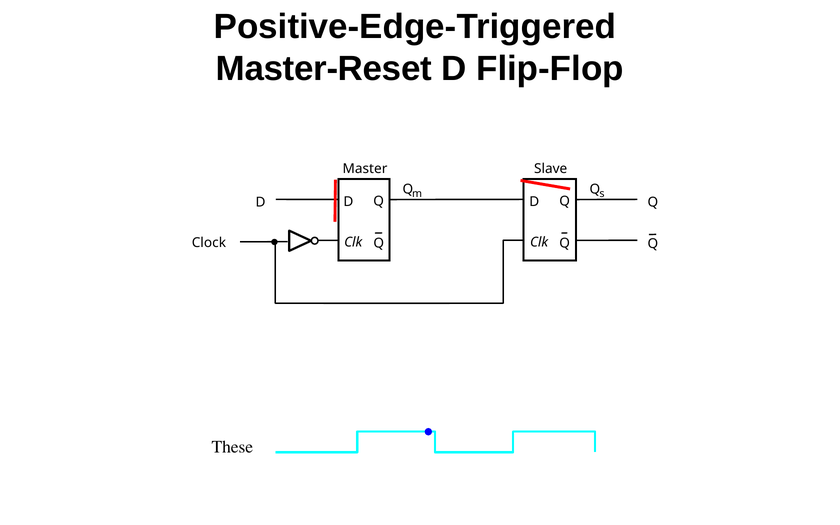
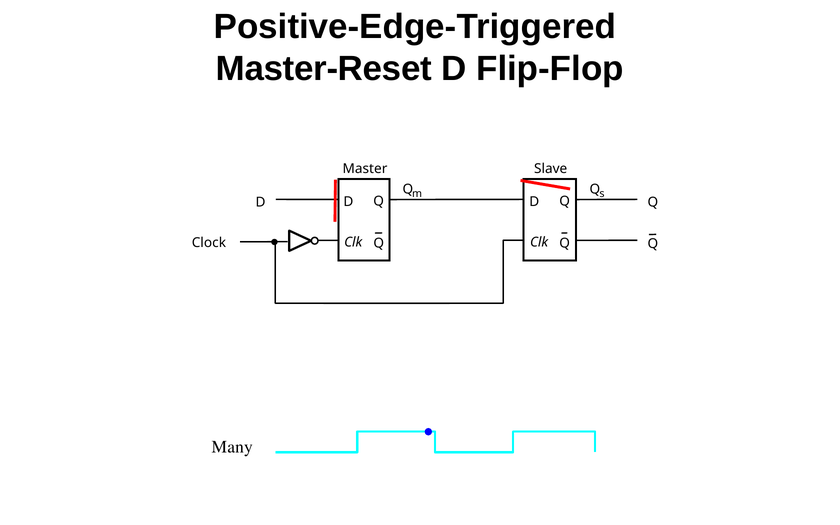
These: These -> Many
